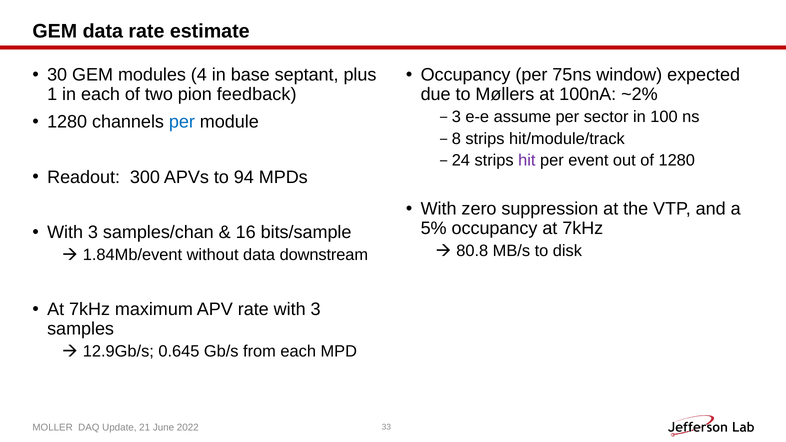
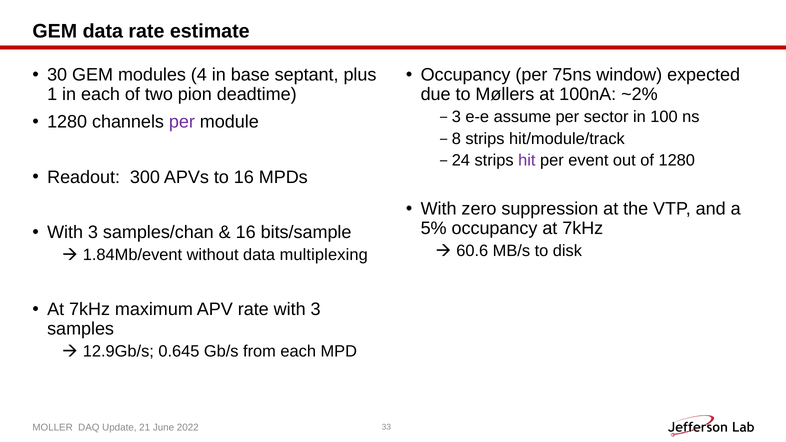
feedback: feedback -> deadtime
per at (182, 122) colour: blue -> purple
to 94: 94 -> 16
80.8: 80.8 -> 60.6
downstream: downstream -> multiplexing
